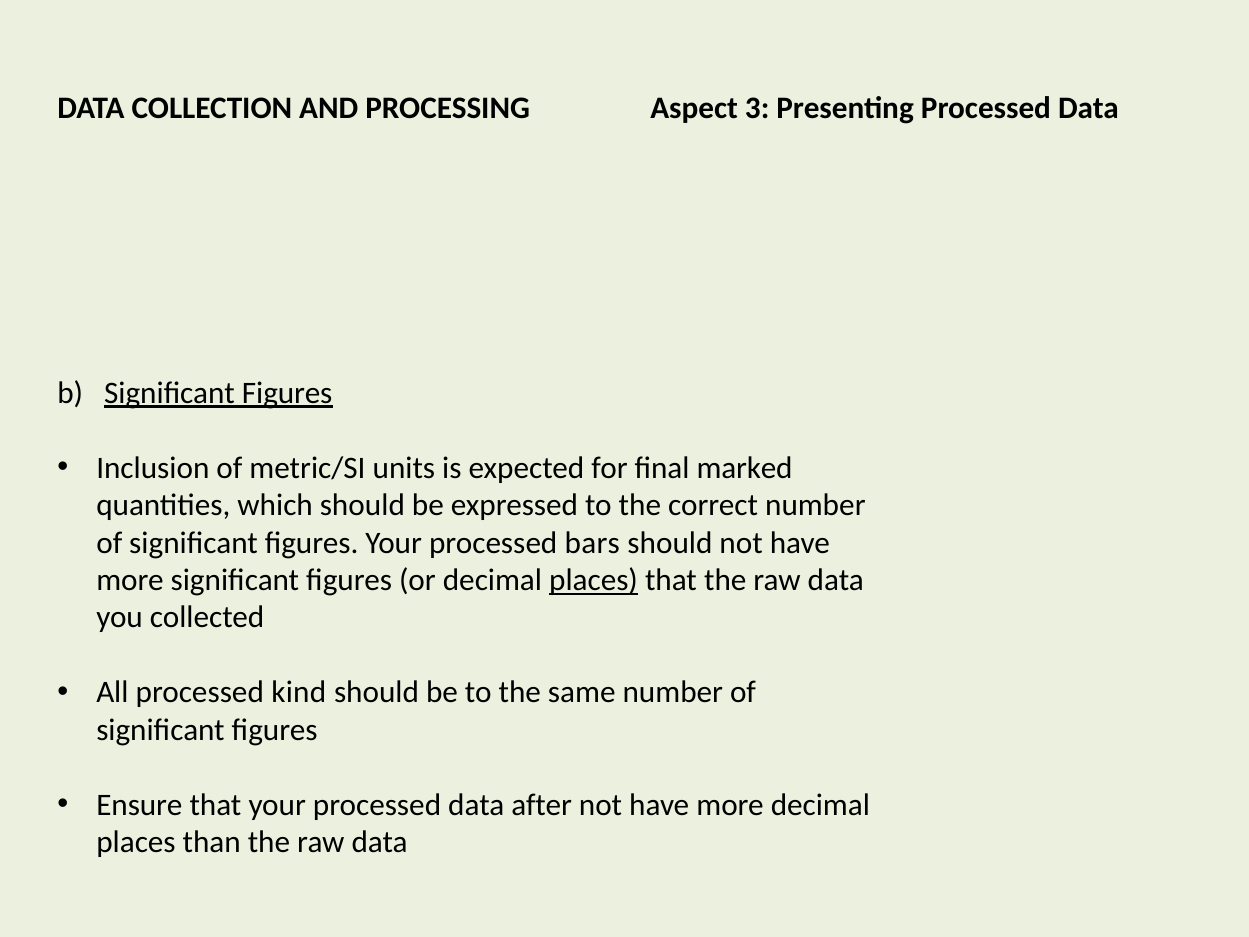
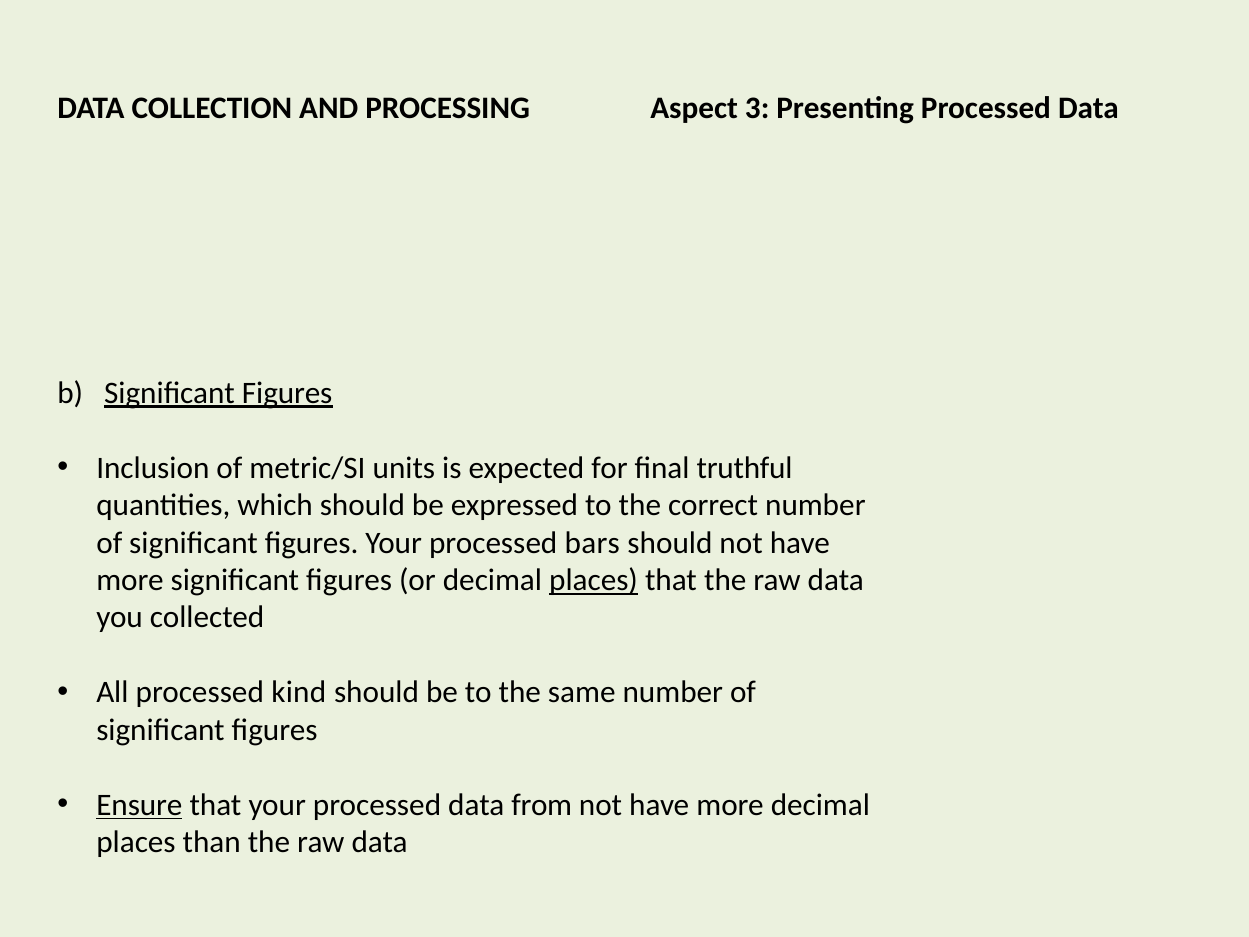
marked: marked -> truthful
Ensure underline: none -> present
after: after -> from
